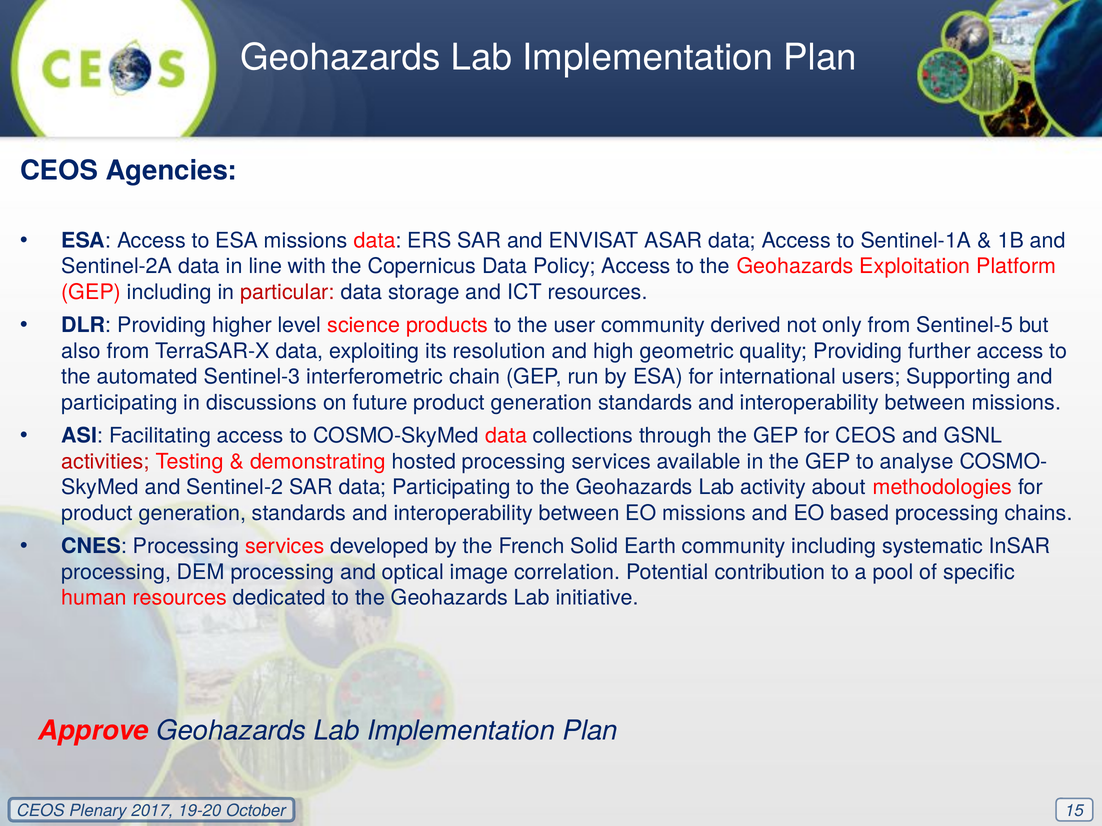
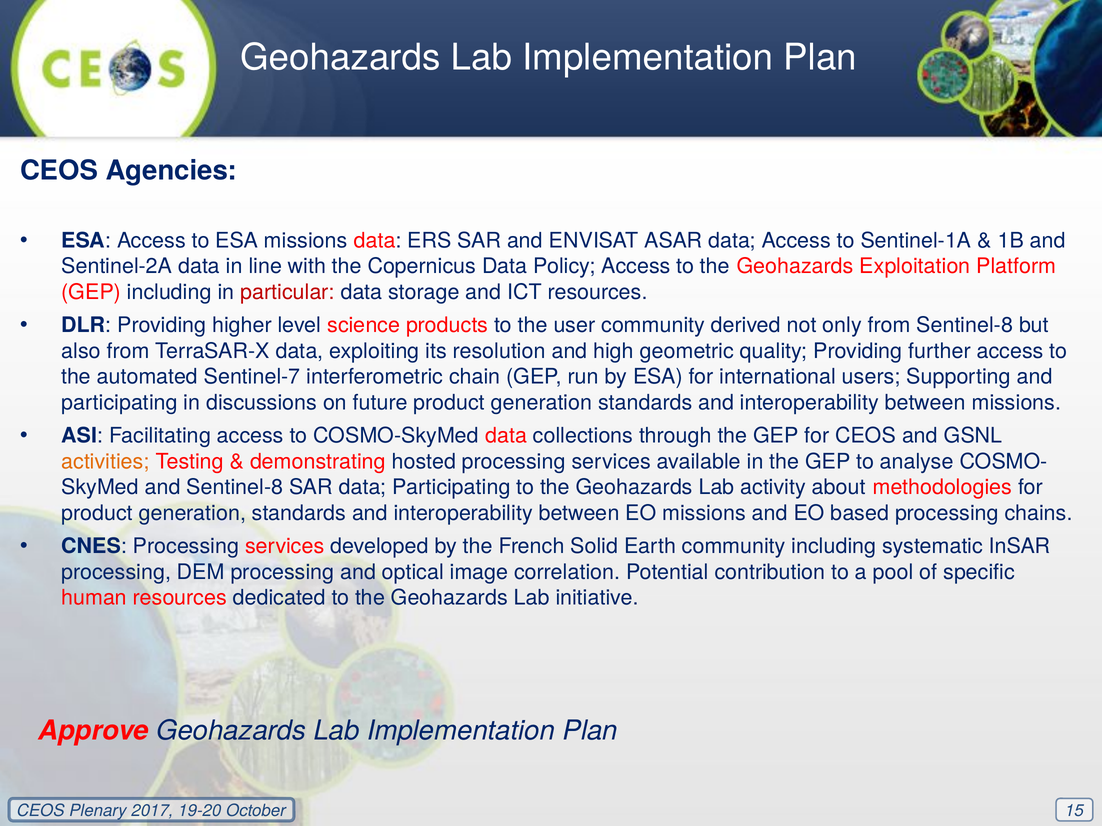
from Sentinel-5: Sentinel-5 -> Sentinel-8
Sentinel-3: Sentinel-3 -> Sentinel-7
activities colour: red -> orange
and Sentinel-2: Sentinel-2 -> Sentinel-8
